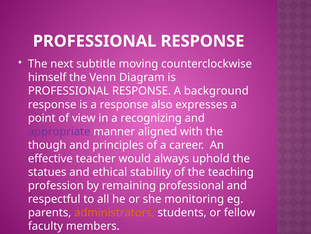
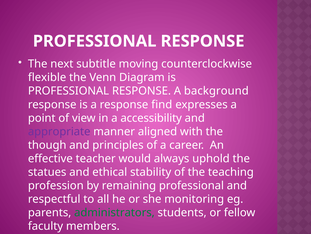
himself: himself -> flexible
also: also -> find
recognizing: recognizing -> accessibility
administrators colour: orange -> green
